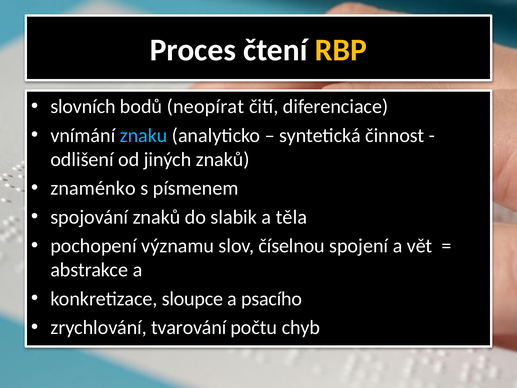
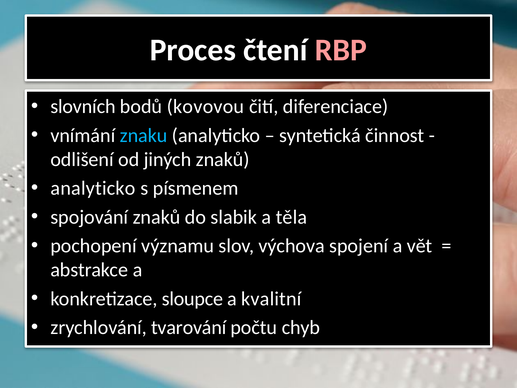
RBP colour: yellow -> pink
neopírat: neopírat -> kovovou
znaménko at (93, 188): znaménko -> analyticko
číselnou: číselnou -> výchova
psacího: psacího -> kvalitní
